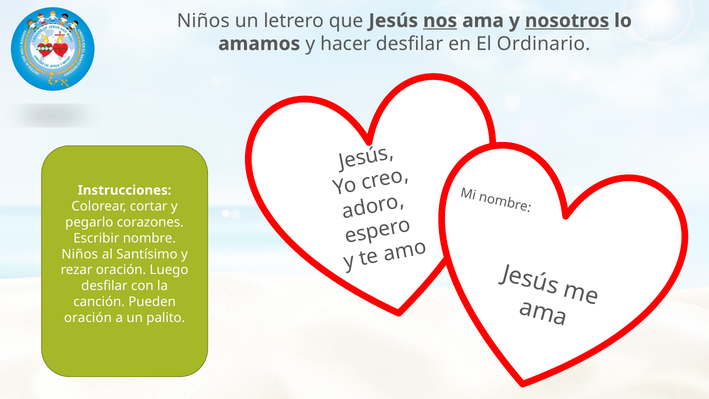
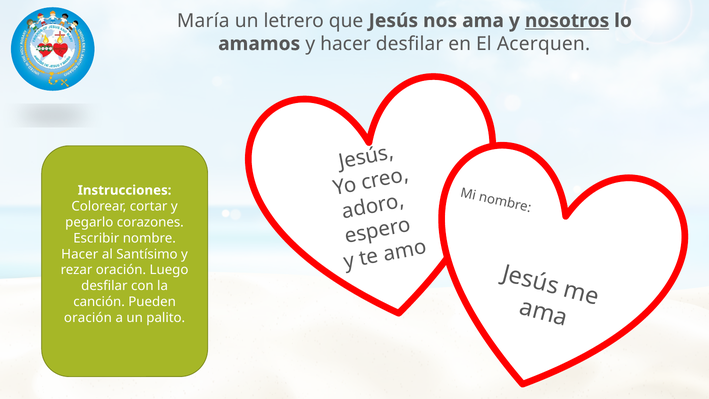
Niños at (203, 21): Niños -> María
nos underline: present -> none
Ordinario: Ordinario -> Acerquen
Niños at (80, 254): Niños -> Hacer
